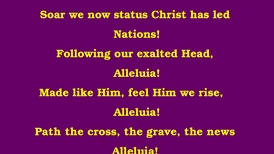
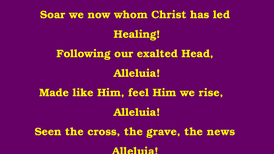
status: status -> whom
Nations: Nations -> Healing
Path: Path -> Seen
